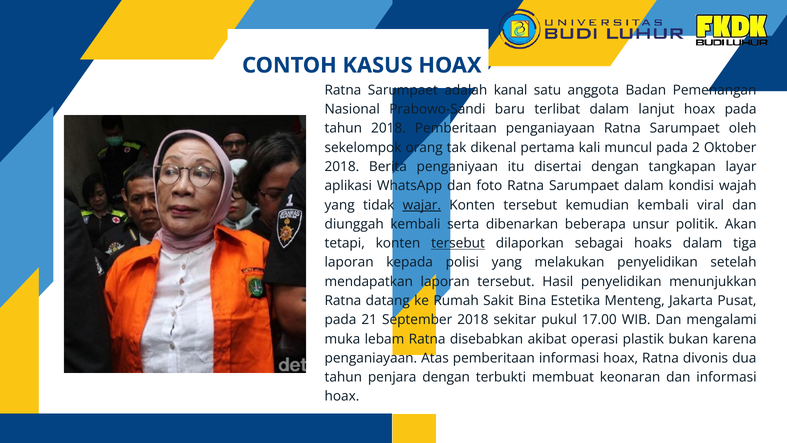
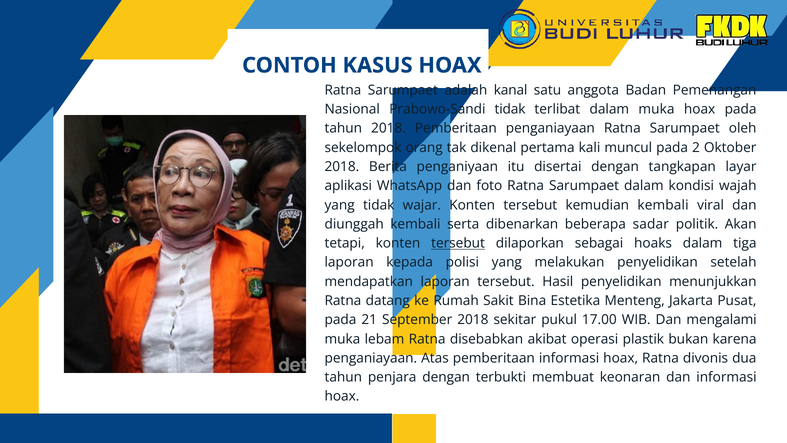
Prabowo-Sandi baru: baru -> tidak
dalam lanjut: lanjut -> muka
wajar underline: present -> none
unsur: unsur -> sadar
